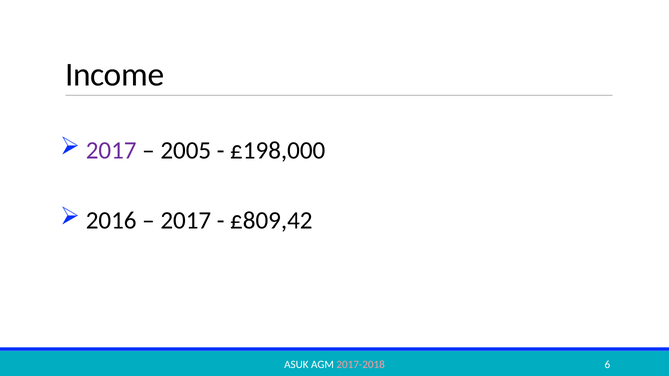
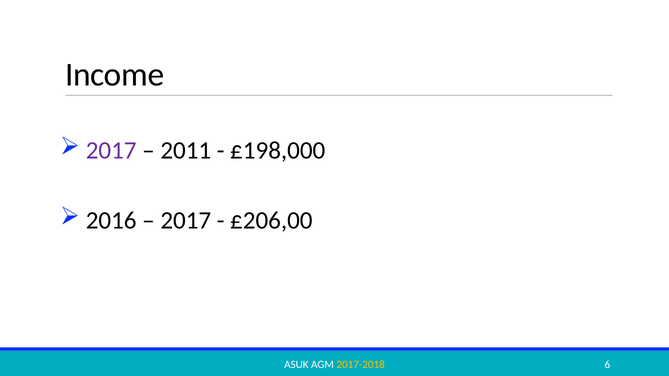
2005: 2005 -> 2011
£809,42: £809,42 -> £206,00
2017-2018 colour: pink -> yellow
